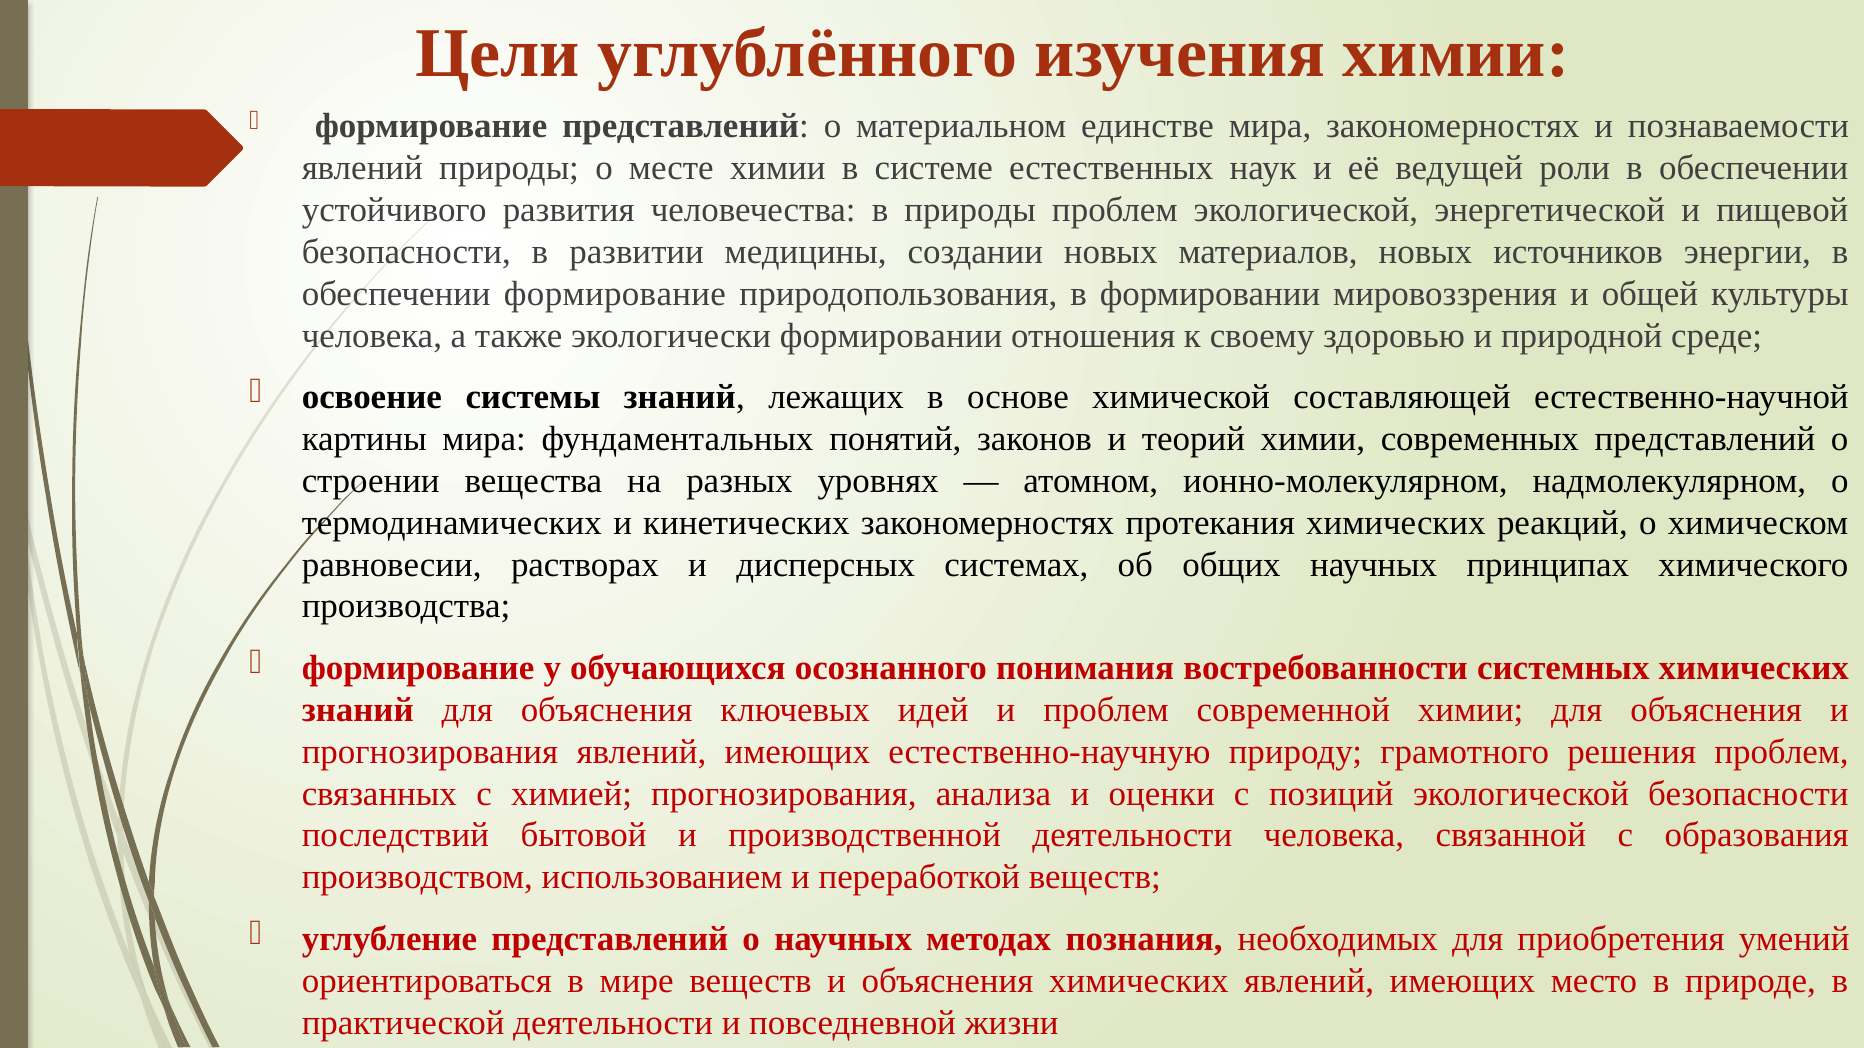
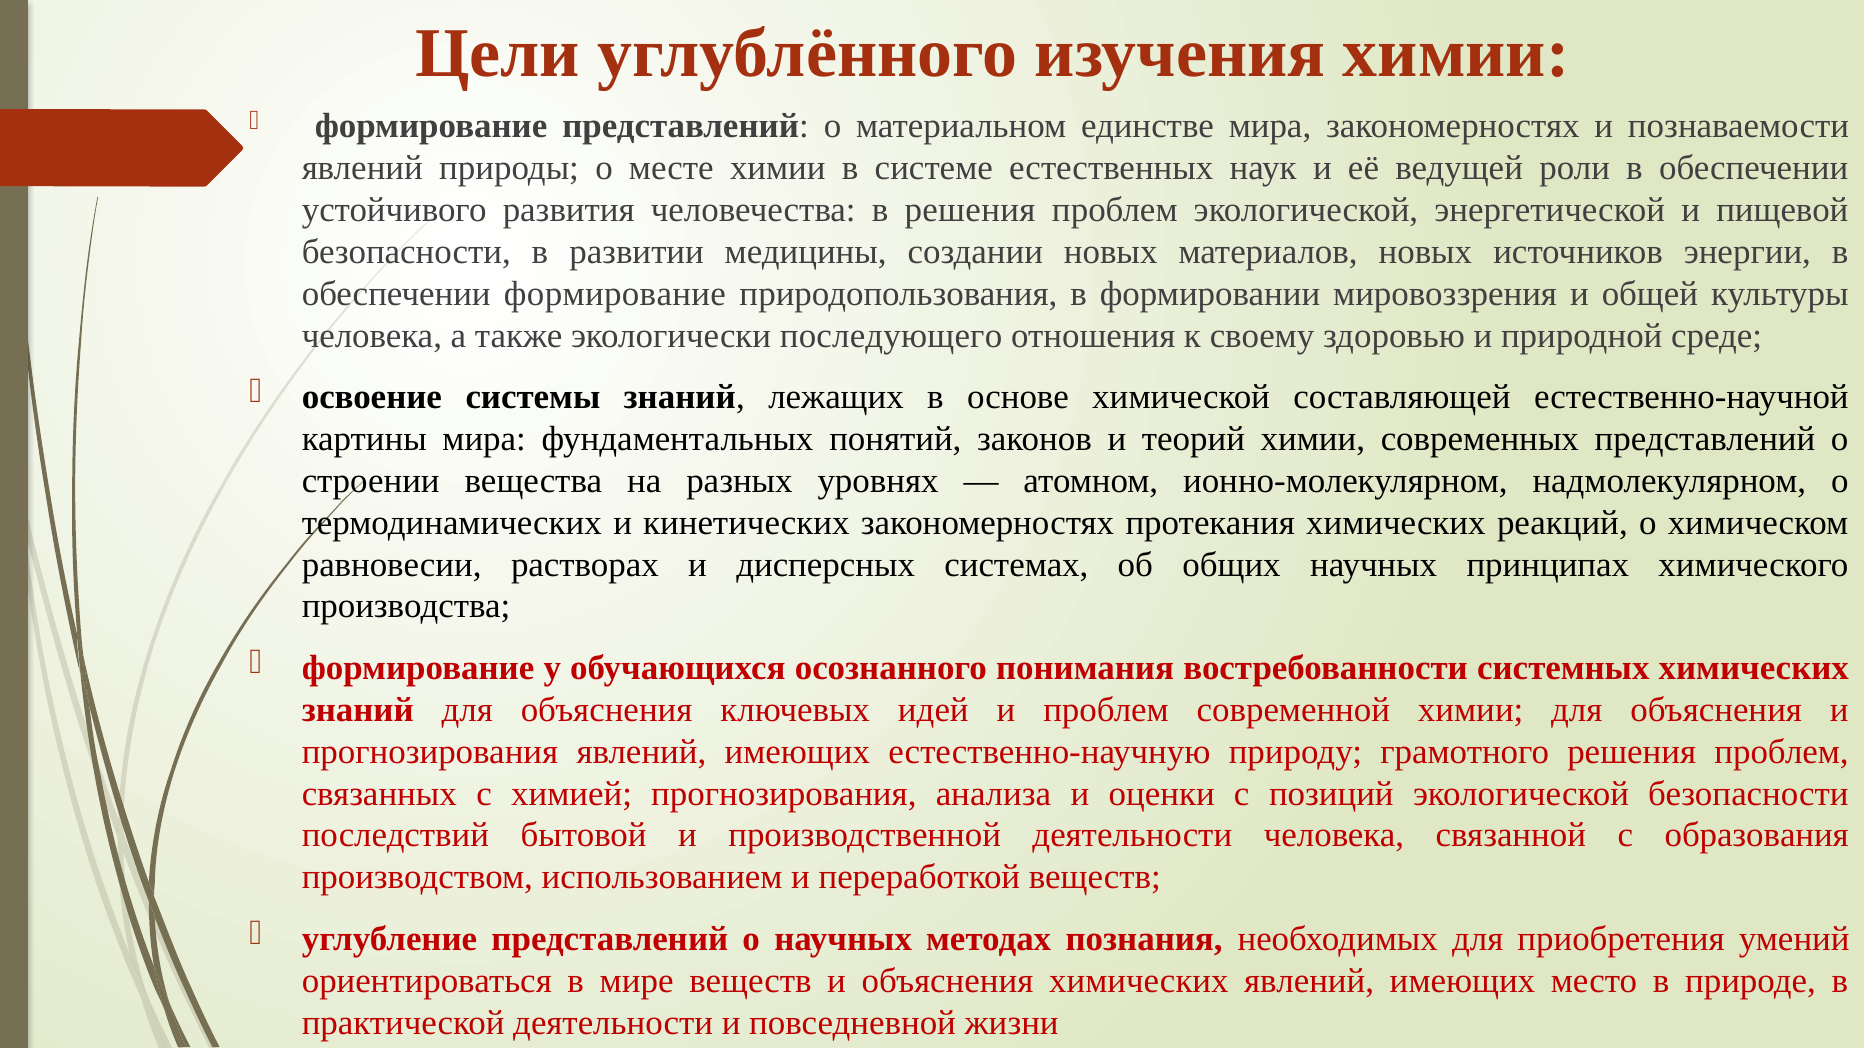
в природы: природы -> решения
экологически формировании: формировании -> последующего
